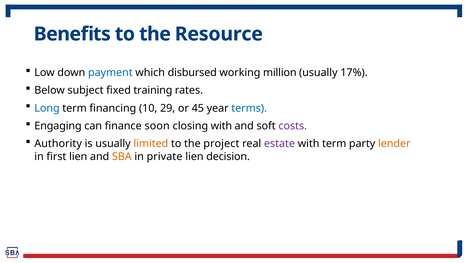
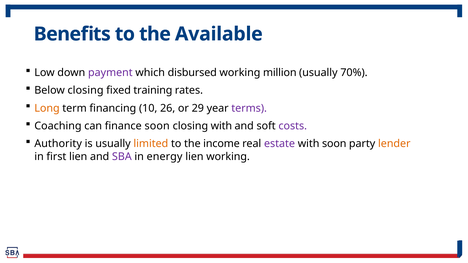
Resource: Resource -> Available
payment colour: blue -> purple
17%: 17% -> 70%
Below subject: subject -> closing
Long colour: blue -> orange
29: 29 -> 26
45: 45 -> 29
terms colour: blue -> purple
Engaging: Engaging -> Coaching
project: project -> income
with term: term -> soon
SBA colour: orange -> purple
private: private -> energy
lien decision: decision -> working
